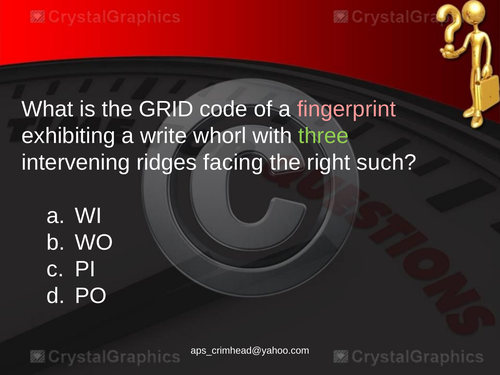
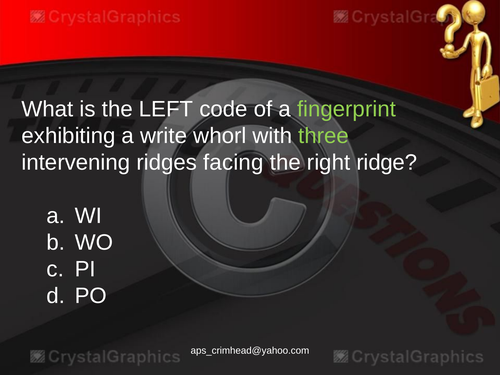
GRID: GRID -> LEFT
fingerprint colour: pink -> light green
such: such -> ridge
